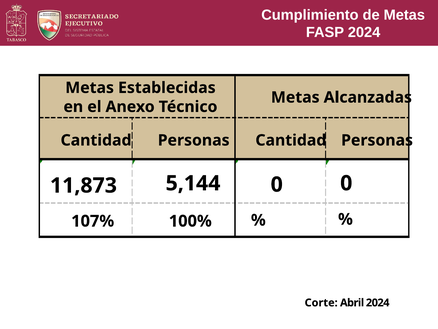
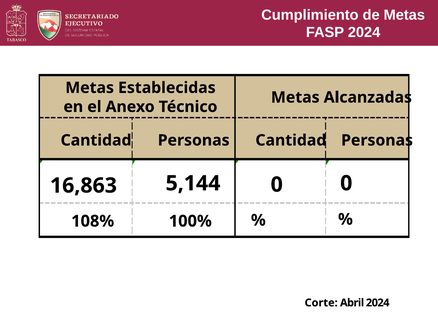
11,873: 11,873 -> 16,863
107%: 107% -> 108%
